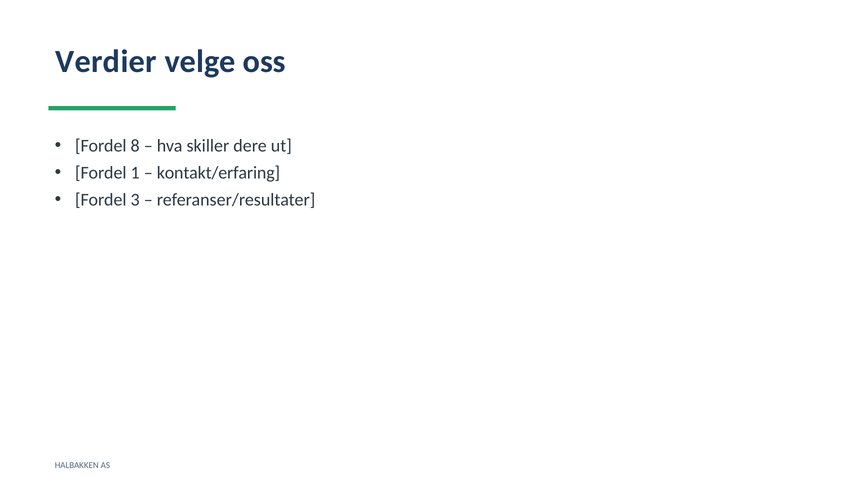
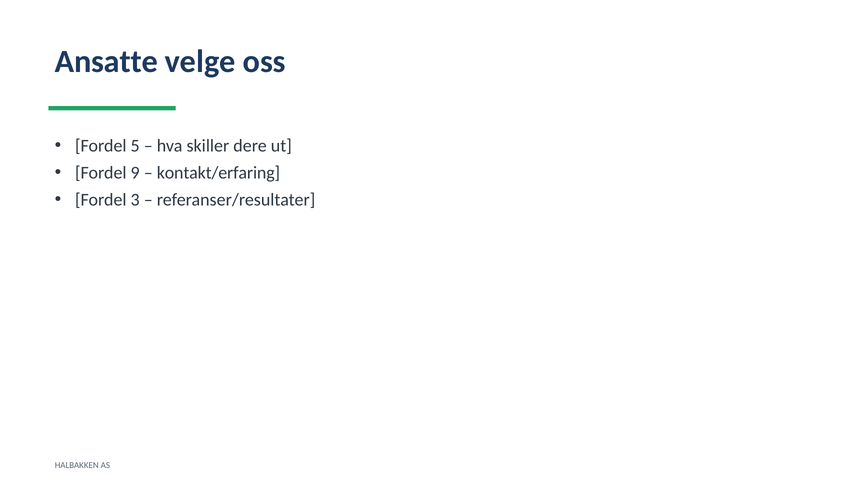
Verdier: Verdier -> Ansatte
8: 8 -> 5
1: 1 -> 9
